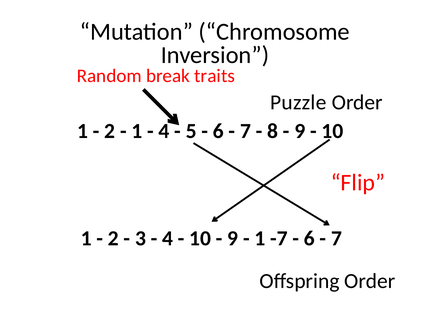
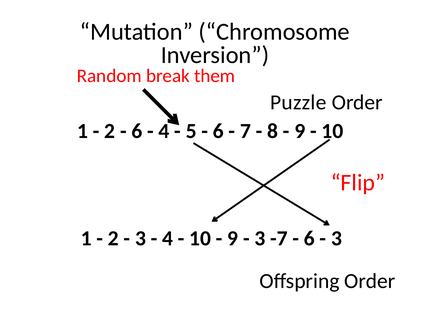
traits: traits -> them
1 at (137, 131): 1 -> 6
1 at (260, 239): 1 -> 3
7 at (337, 239): 7 -> 3
